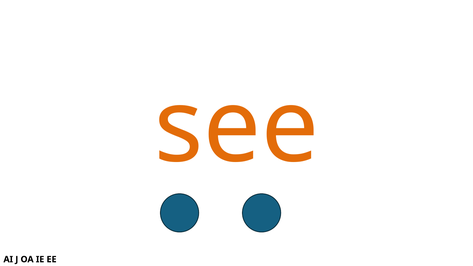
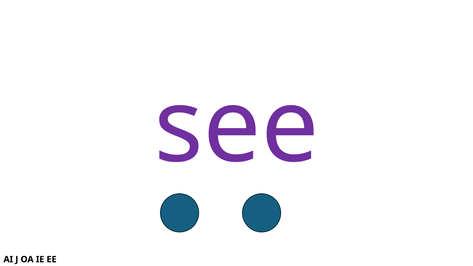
see colour: orange -> purple
